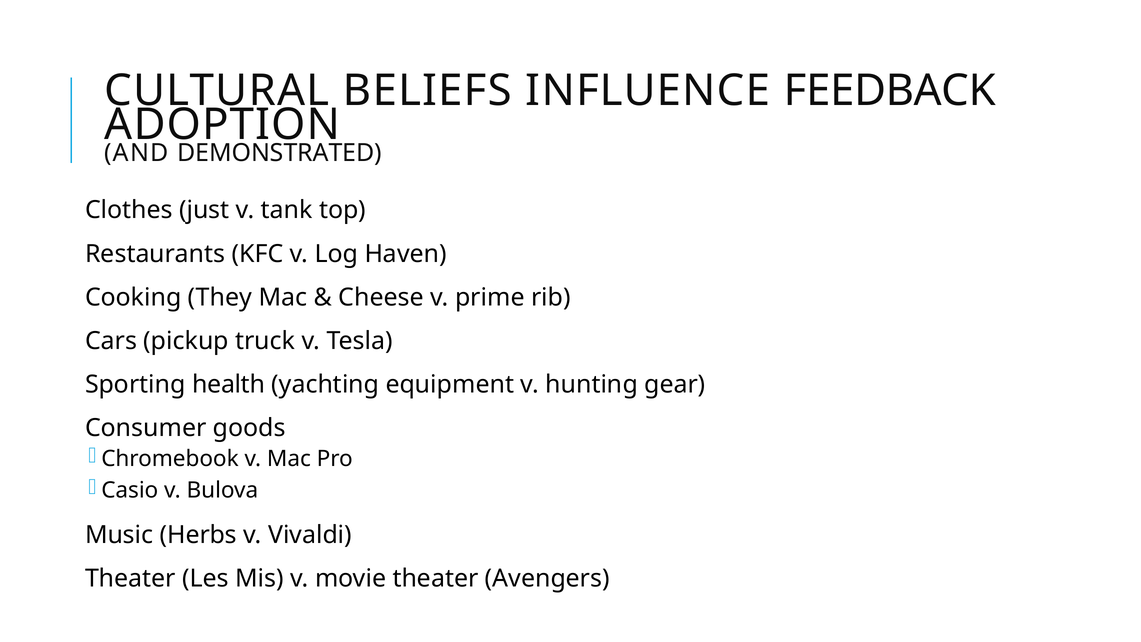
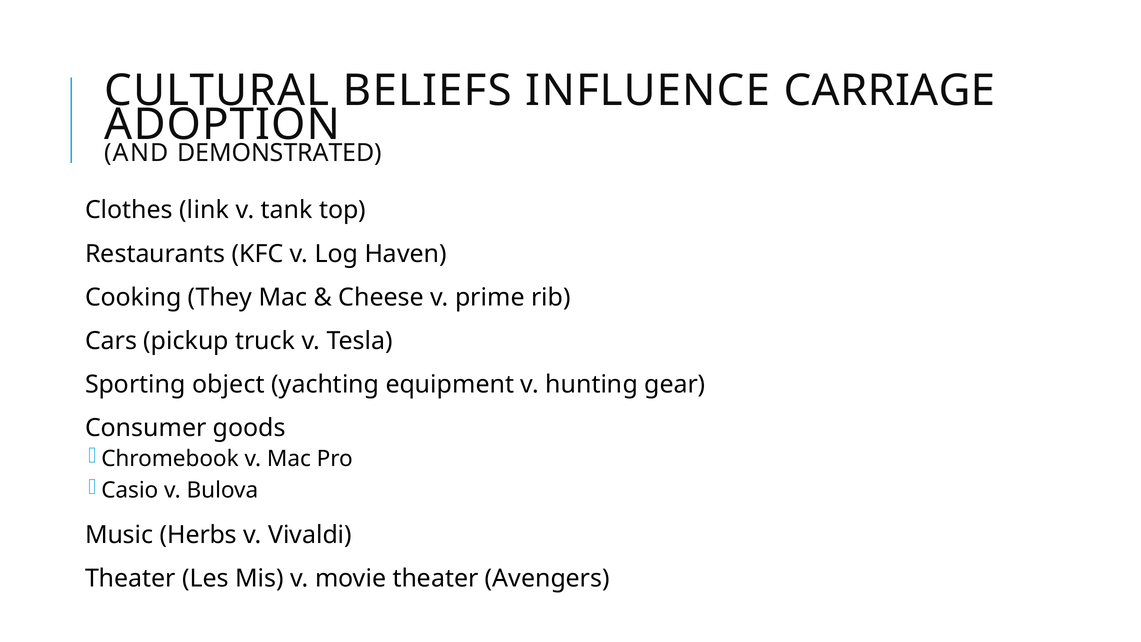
FEEDBACK: FEEDBACK -> CARRIAGE
just: just -> link
health: health -> object
